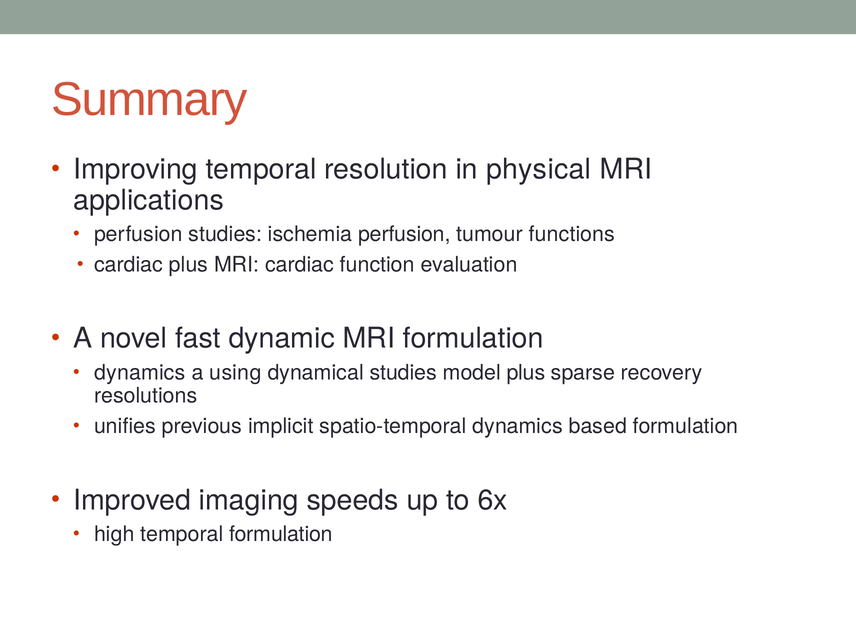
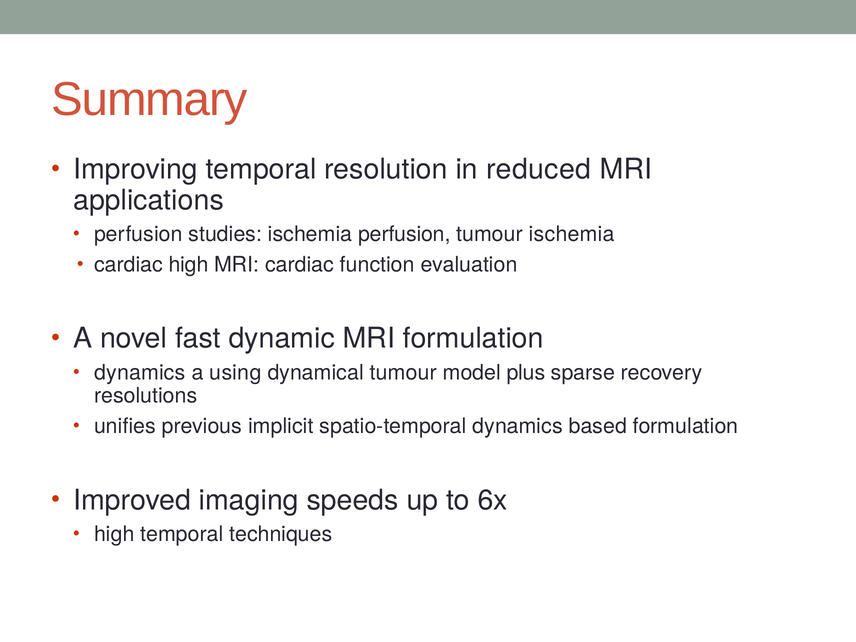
physical: physical -> reduced
tumour functions: functions -> ischemia
cardiac plus: plus -> high
dynamical studies: studies -> tumour
temporal formulation: formulation -> techniques
